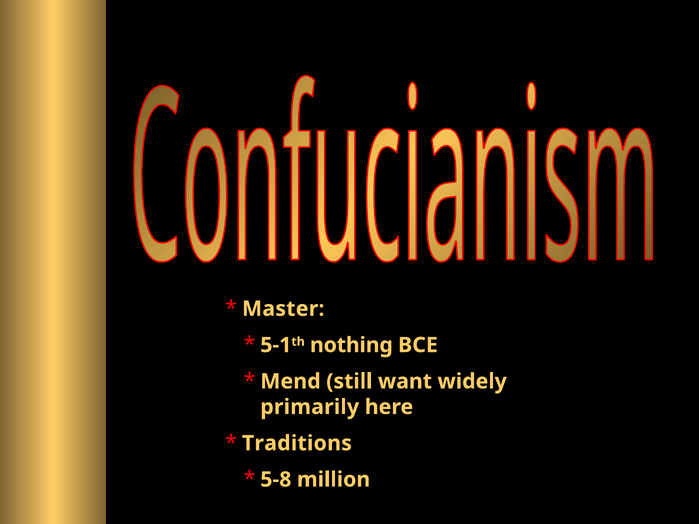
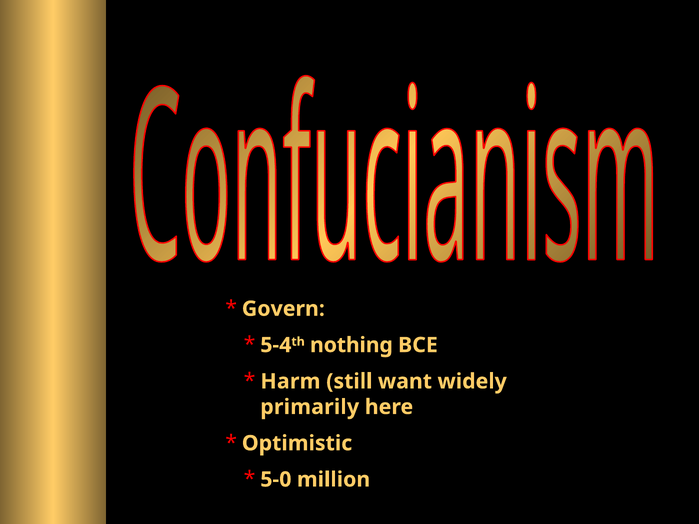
Master: Master -> Govern
5-1: 5-1 -> 5-4
Mend: Mend -> Harm
Traditions: Traditions -> Optimistic
5-8: 5-8 -> 5-0
